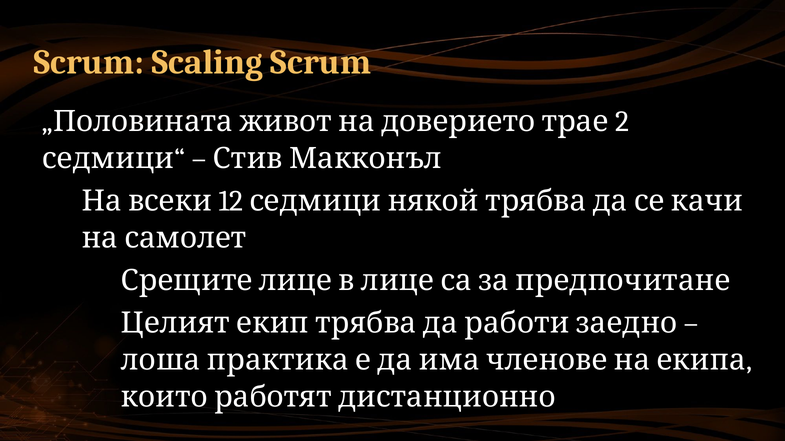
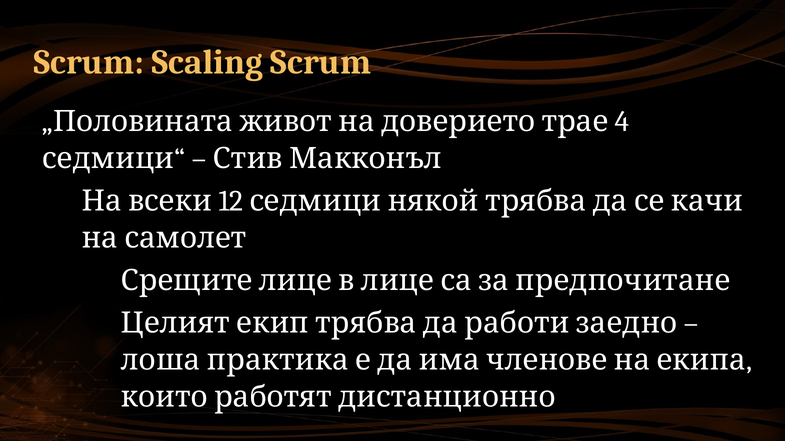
2: 2 -> 4
